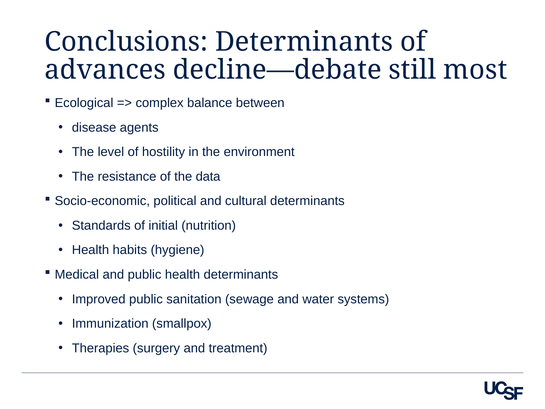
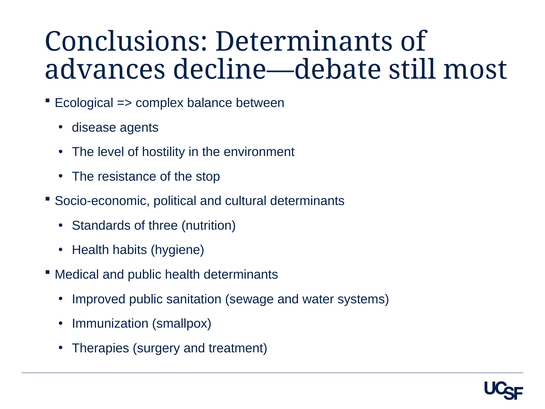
data: data -> stop
initial: initial -> three
